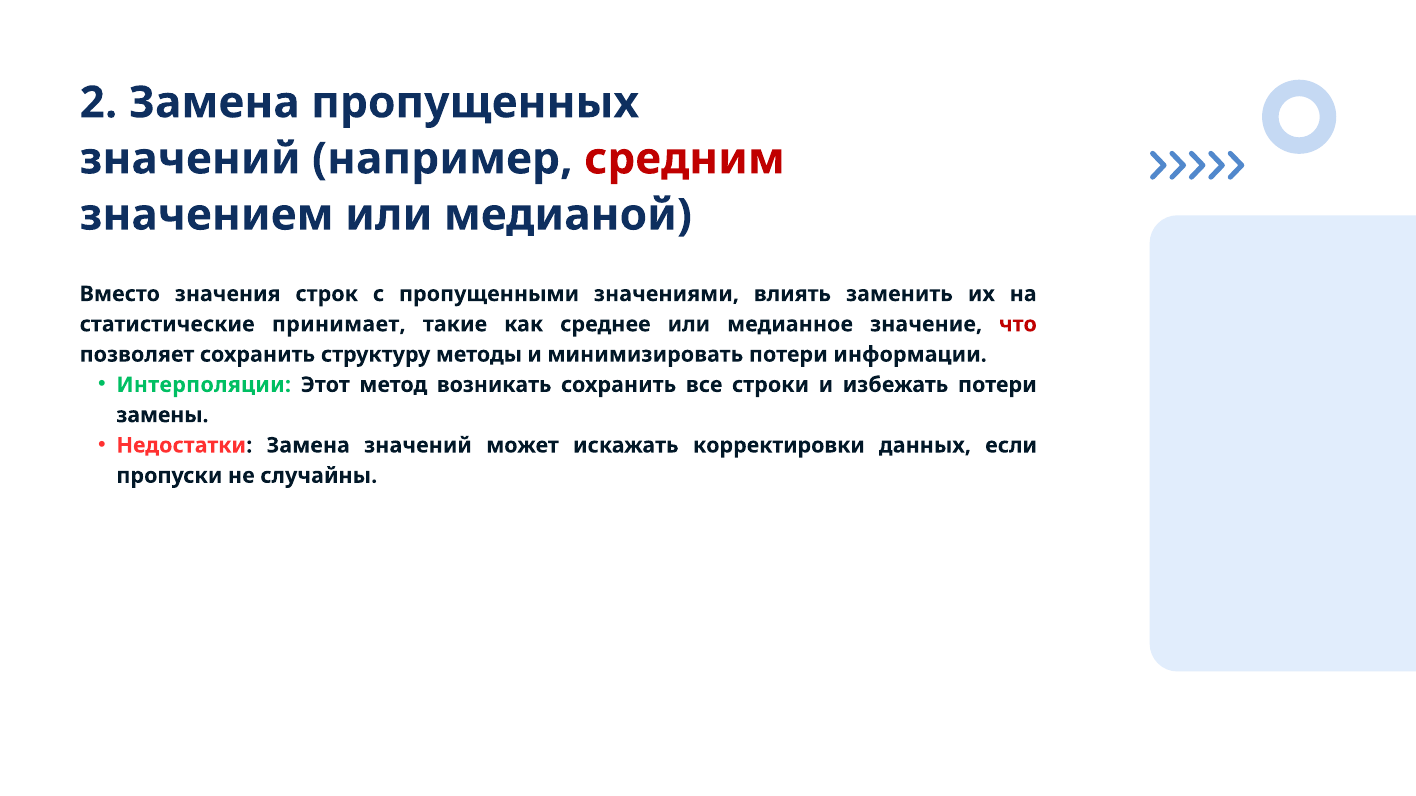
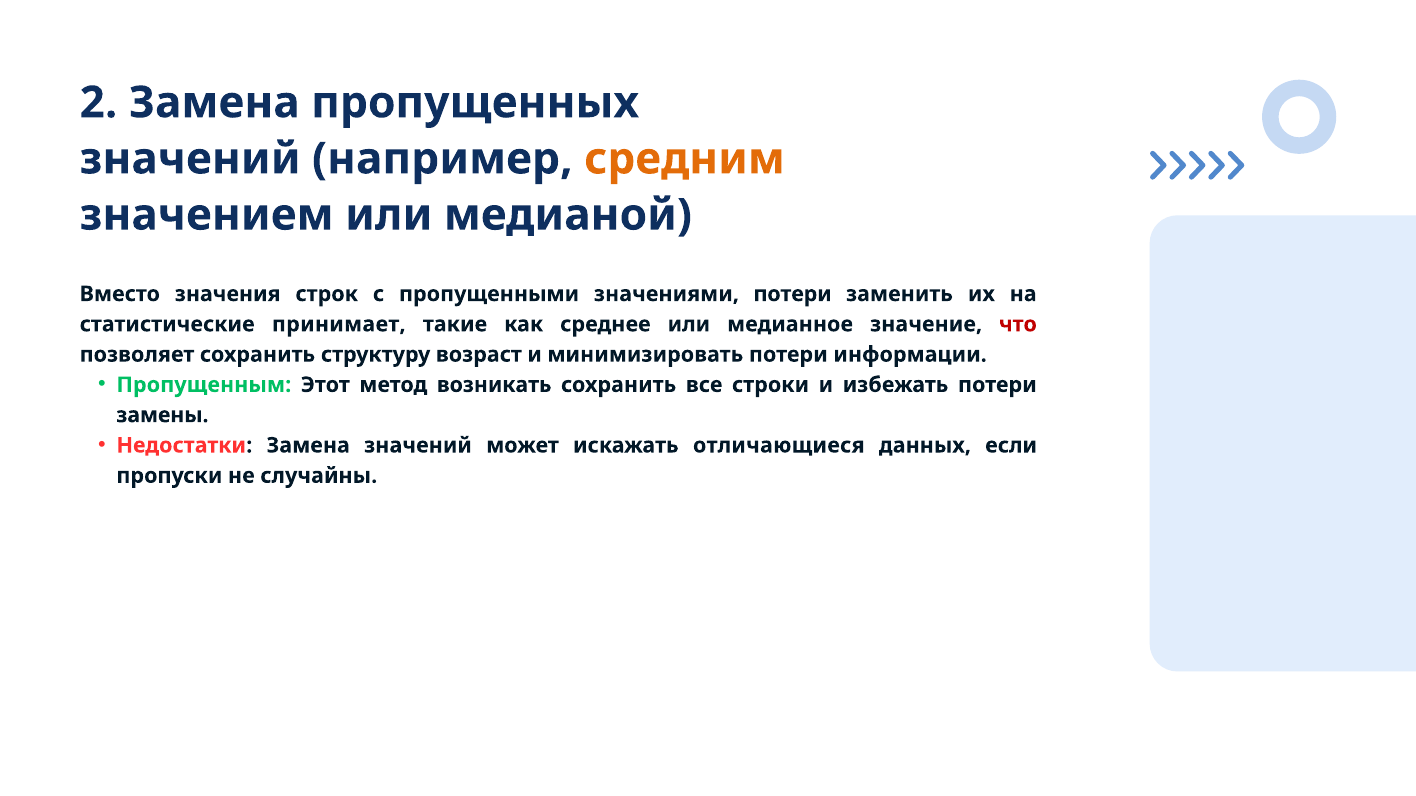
средним colour: red -> orange
значениями влиять: влиять -> потери
методы: методы -> возраст
Интерполяции: Интерполяции -> Пропущенным
корректировки: корректировки -> отличающиеся
